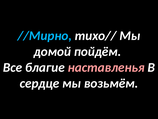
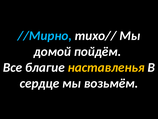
наставленья colour: pink -> yellow
